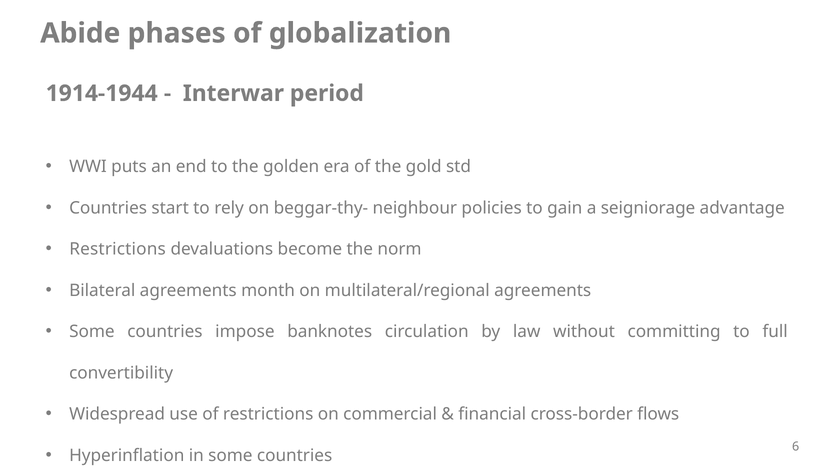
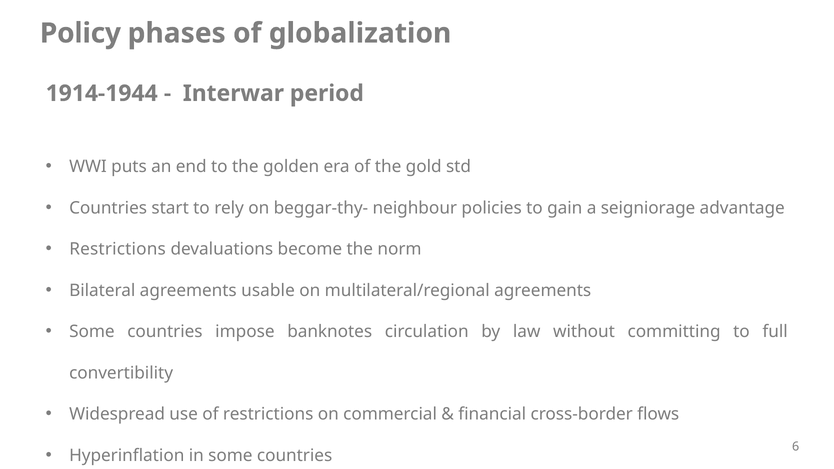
Abide: Abide -> Policy
month: month -> usable
